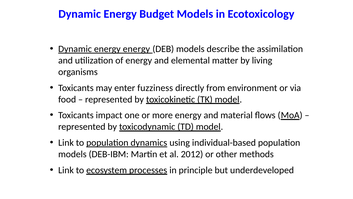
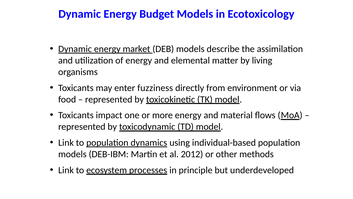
energy energy: energy -> market
